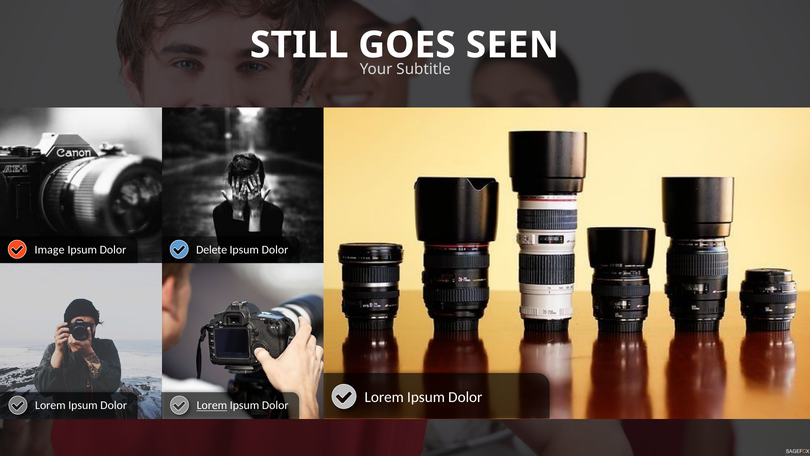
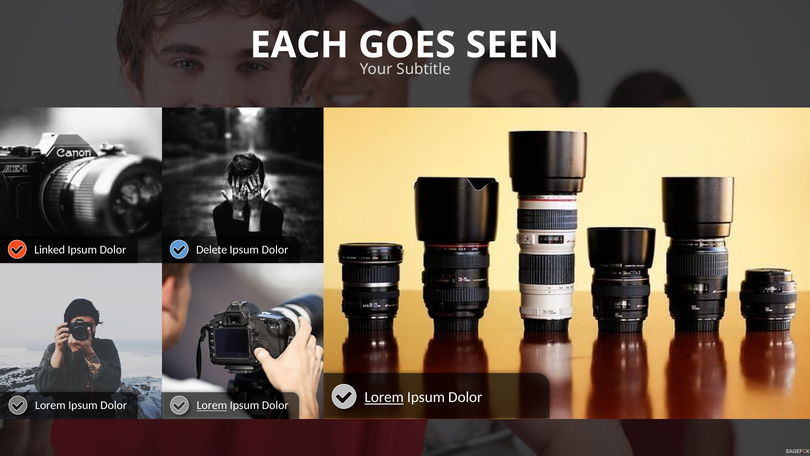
STILL: STILL -> EACH
Image: Image -> Linked
Lorem at (384, 397) underline: none -> present
